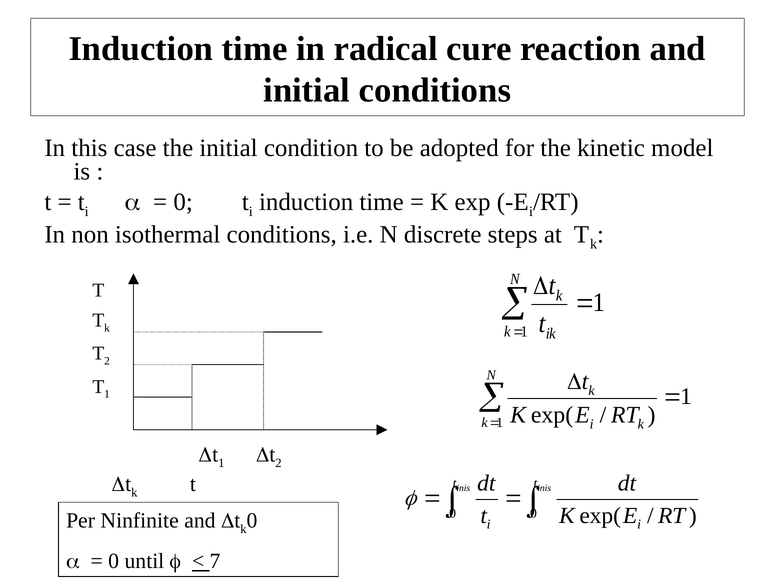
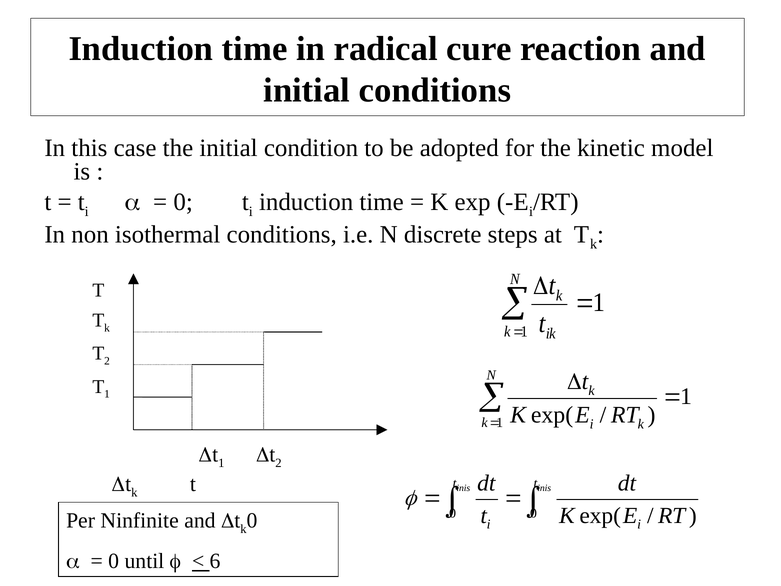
7: 7 -> 6
